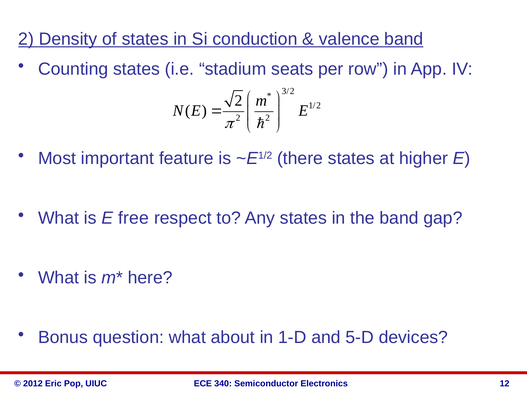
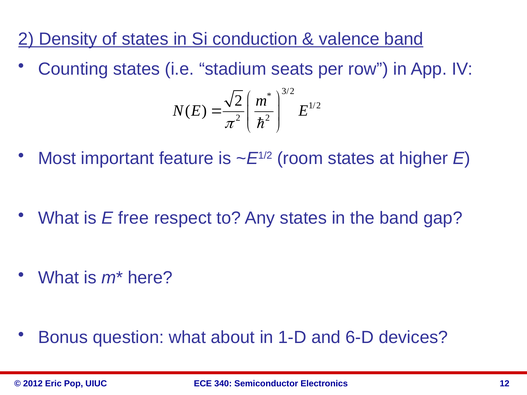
there: there -> room
5-D: 5-D -> 6-D
